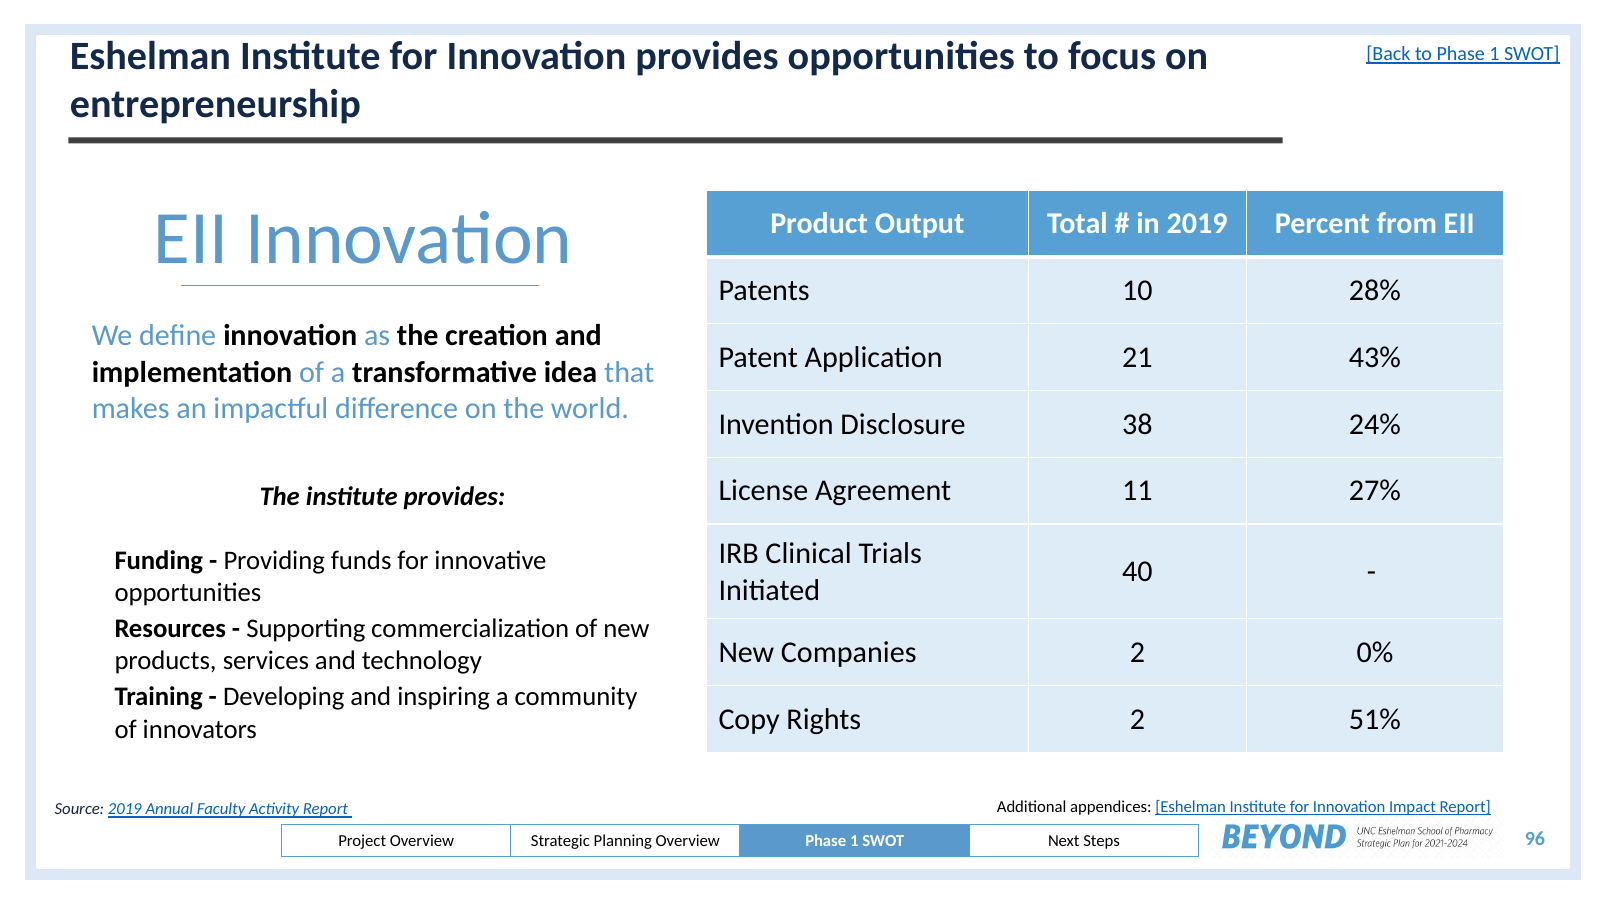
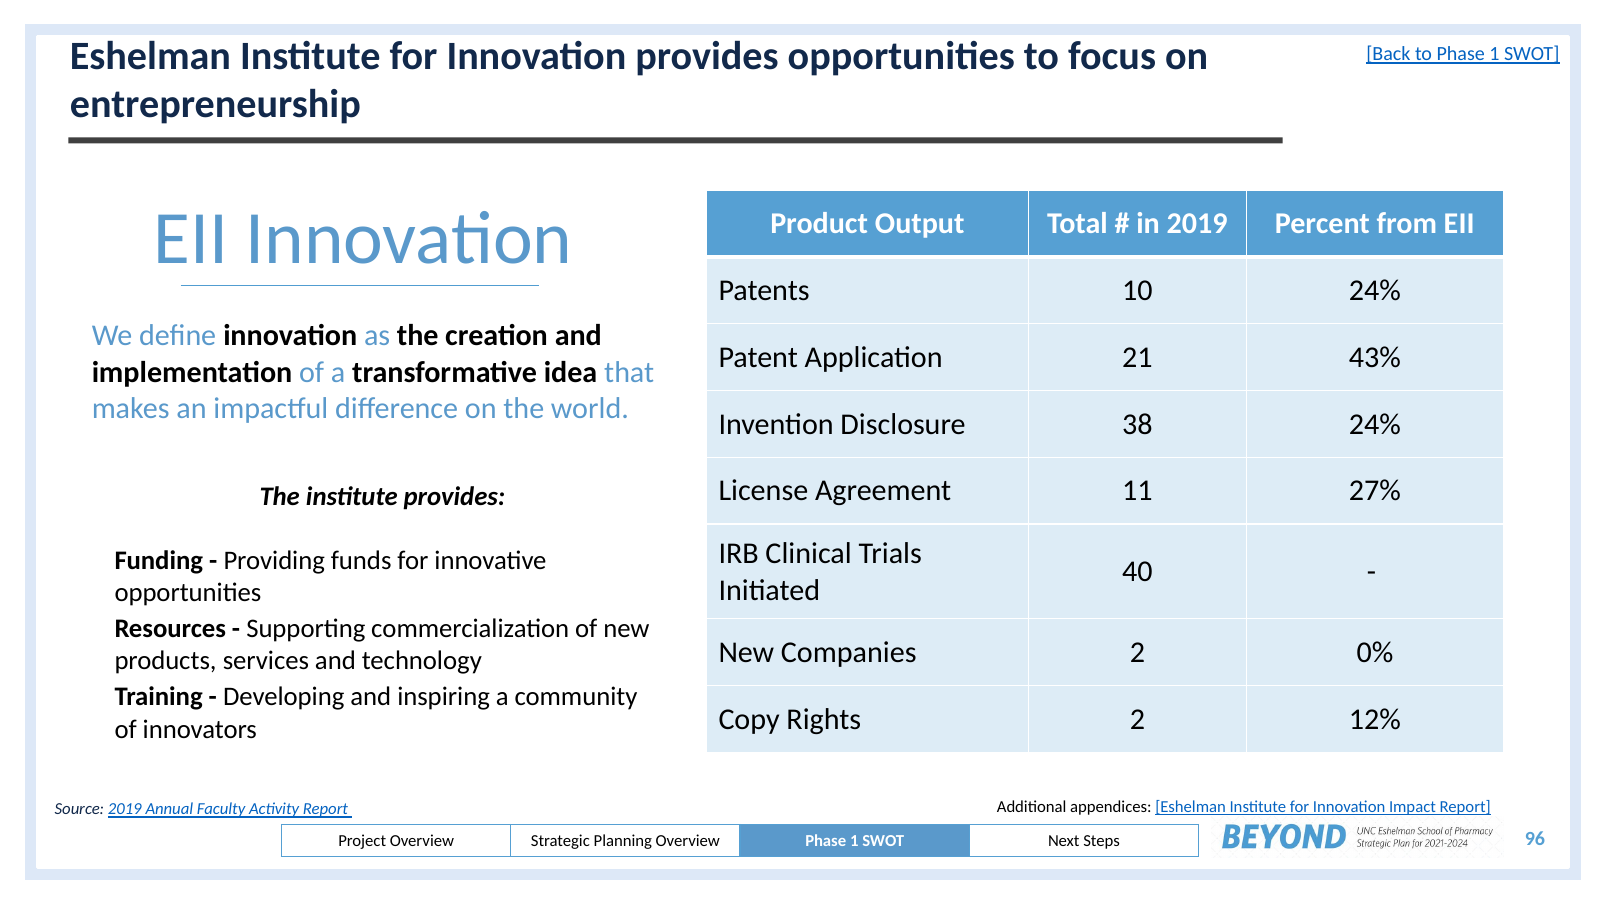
10 28%: 28% -> 24%
51%: 51% -> 12%
